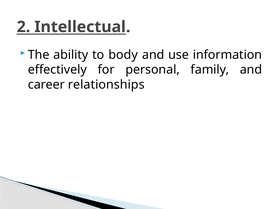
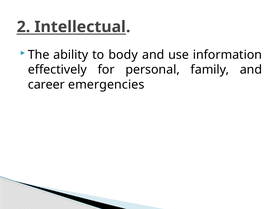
relationships: relationships -> emergencies
